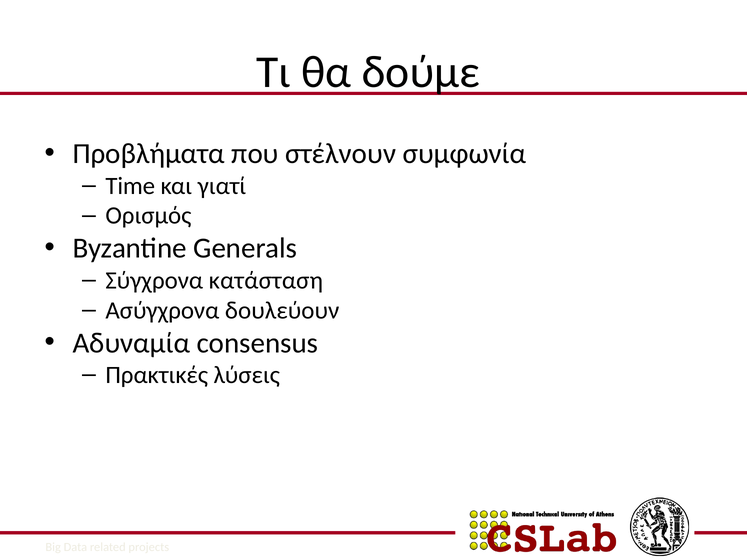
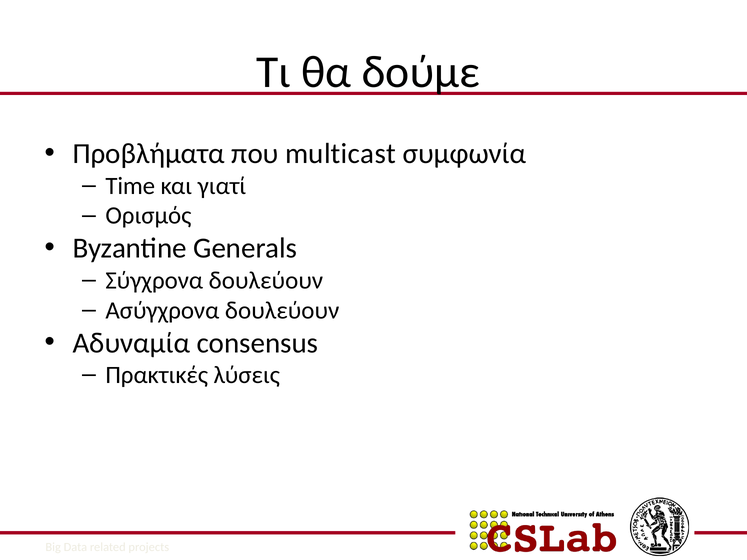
στέλνουν: στέλνουν -> multicast
Σύγχρονα κατάσταση: κατάσταση -> δουλεύουν
